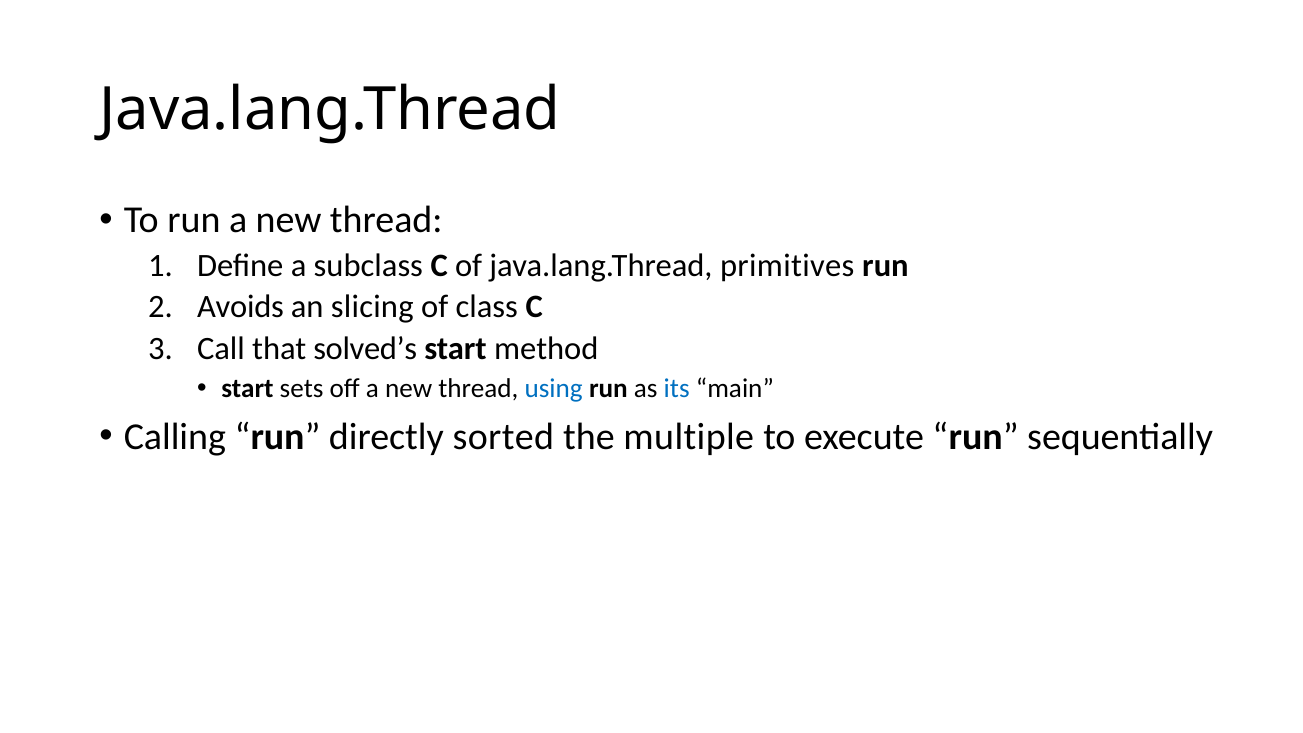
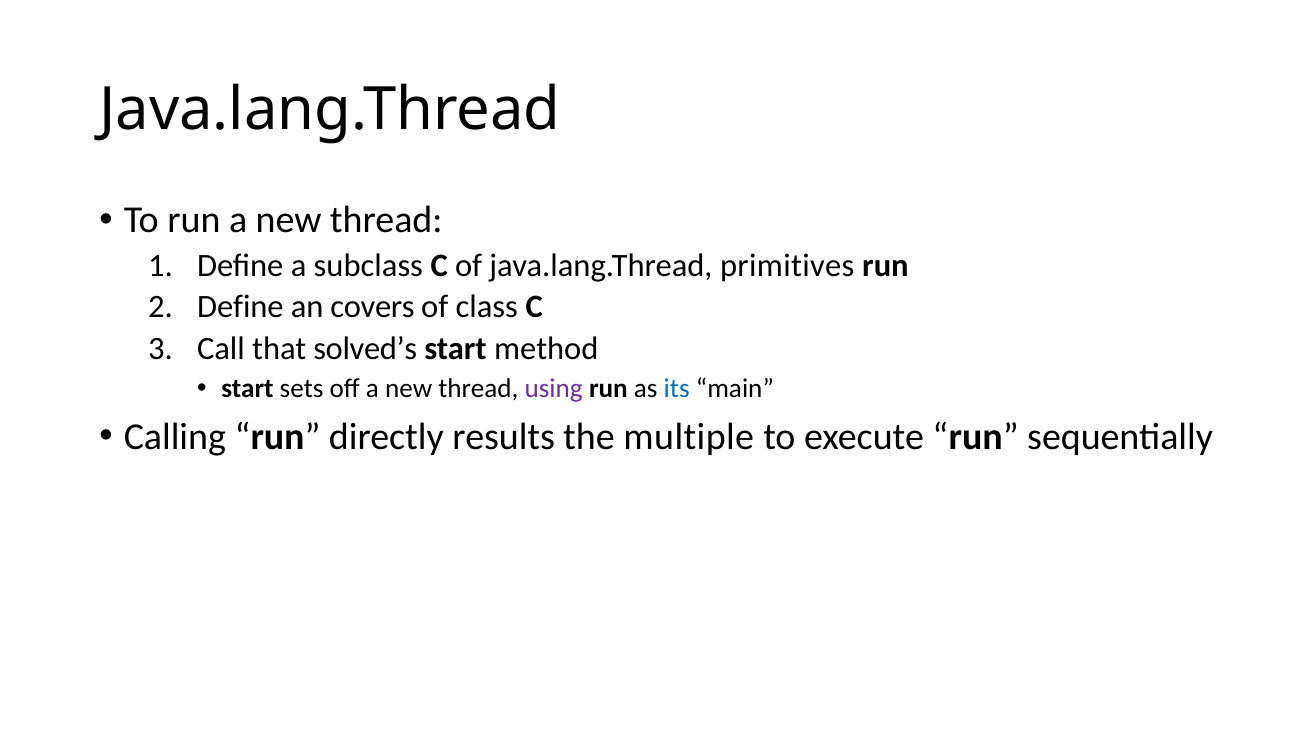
Avoids at (240, 307): Avoids -> Define
slicing: slicing -> covers
using colour: blue -> purple
sorted: sorted -> results
